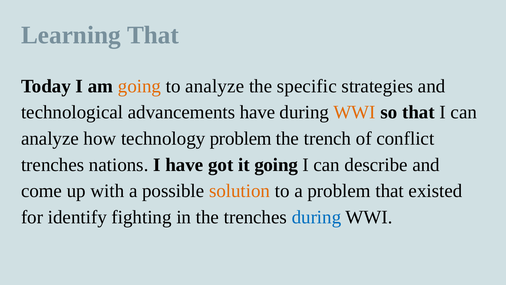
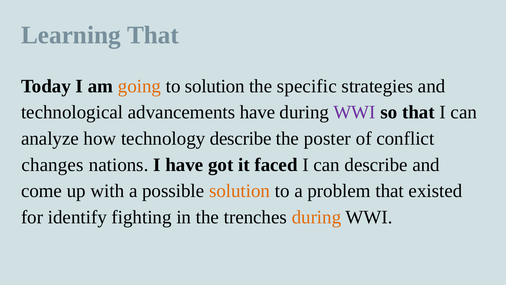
to analyze: analyze -> solution
WWI at (354, 112) colour: orange -> purple
technology problem: problem -> describe
trench: trench -> poster
trenches at (53, 165): trenches -> changes
it going: going -> faced
during at (316, 217) colour: blue -> orange
